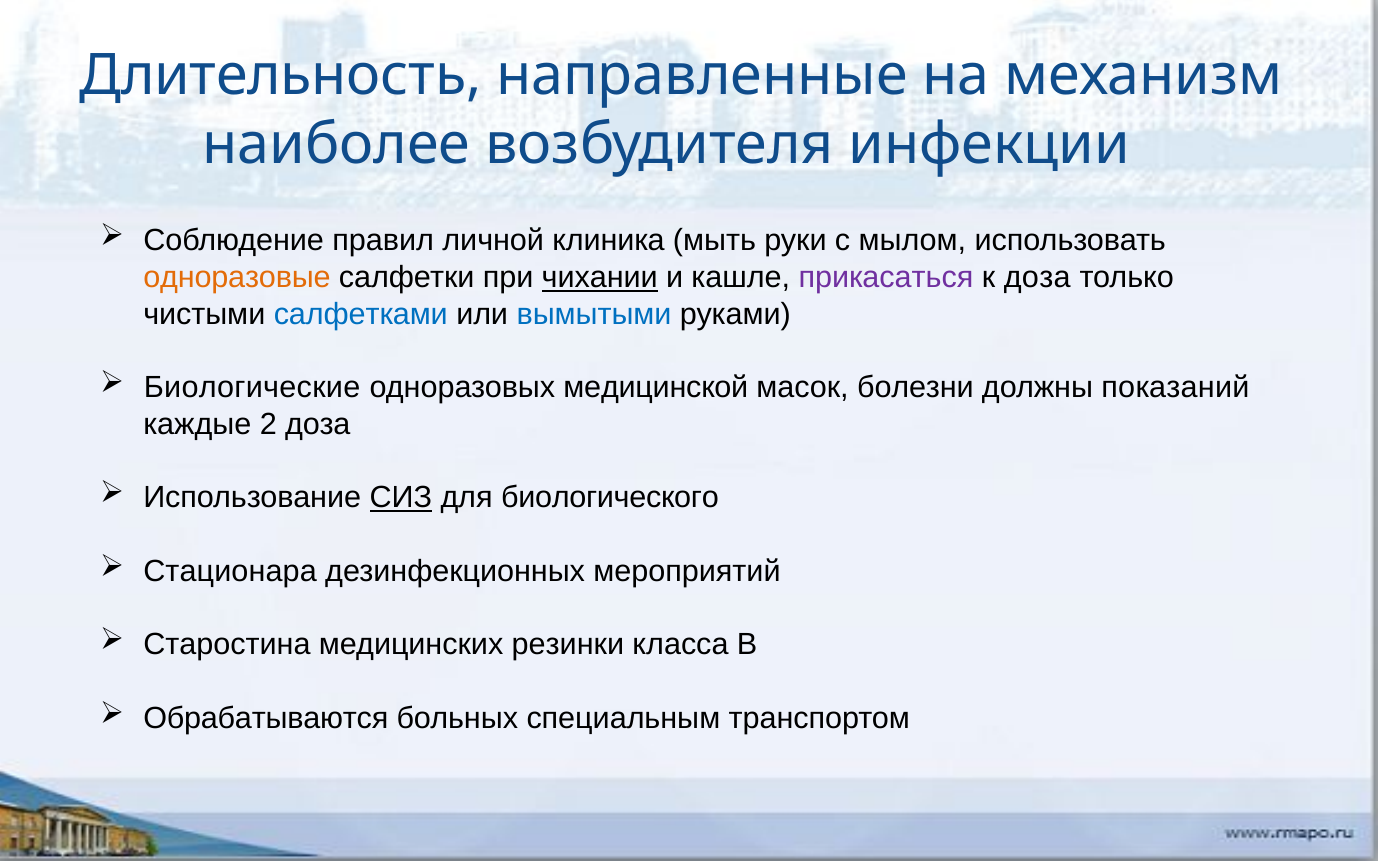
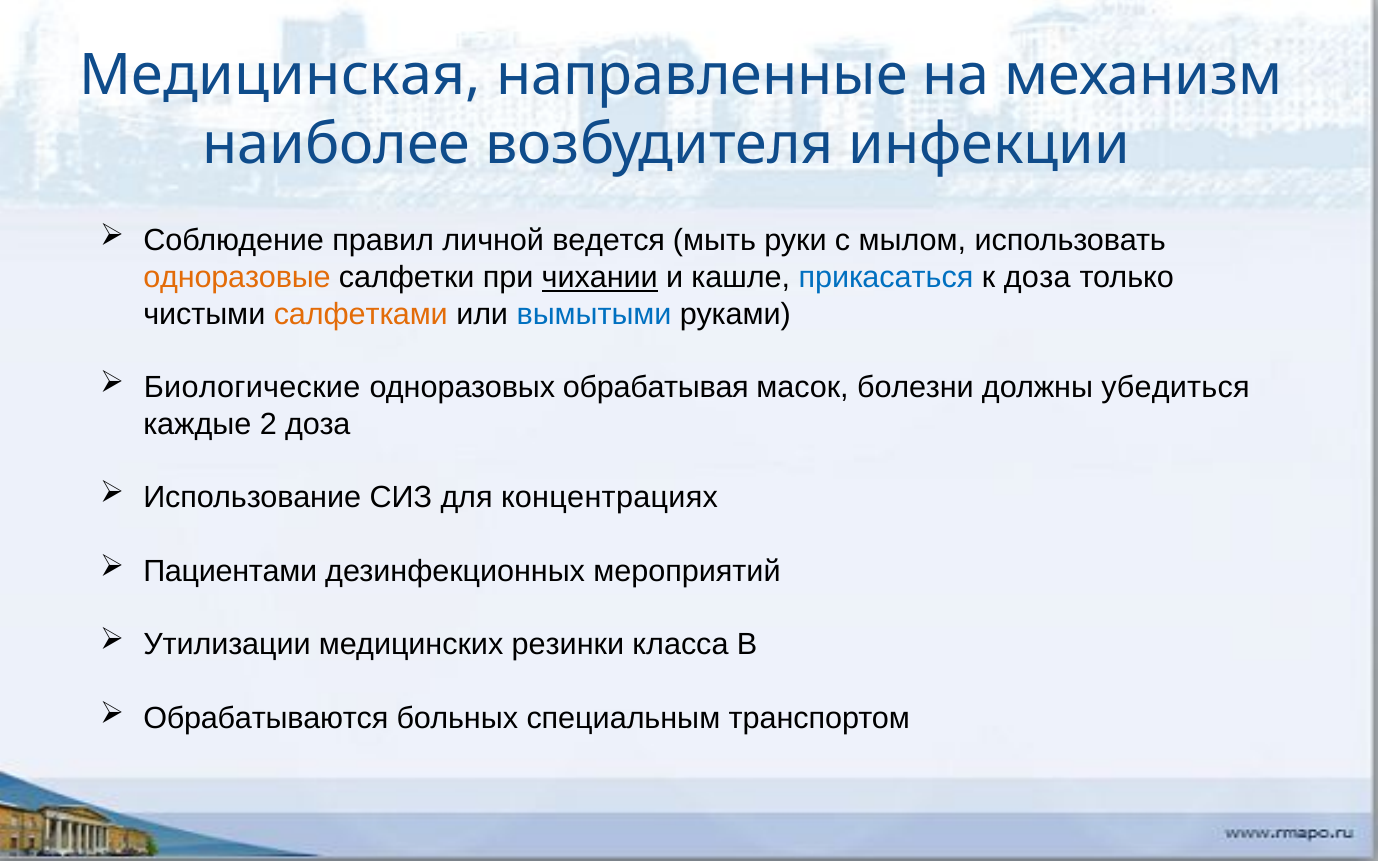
Длительность: Длительность -> Медицинская
клиника: клиника -> ведется
прикасаться colour: purple -> blue
салфетками colour: blue -> orange
медицинской: медицинской -> обрабатывая
показаний: показаний -> убедиться
СИЗ underline: present -> none
биологического: биологического -> концентрациях
Стационара: Стационара -> Пациентами
Старостина: Старостина -> Утилизации
